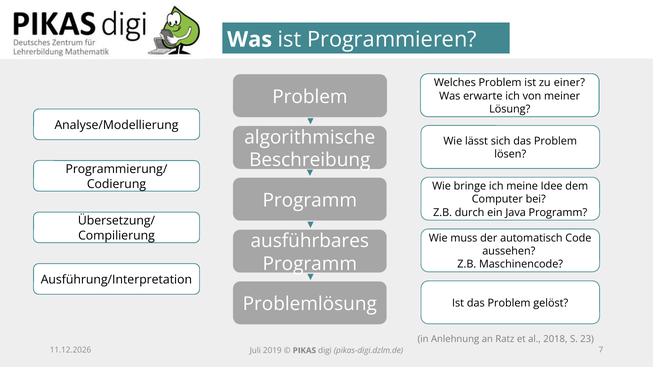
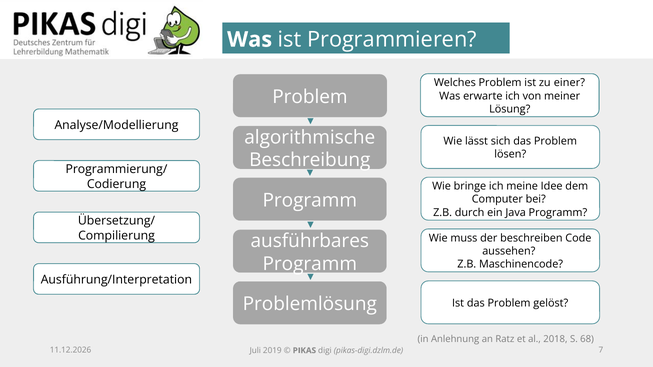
automatisch: automatisch -> beschreiben
23: 23 -> 68
